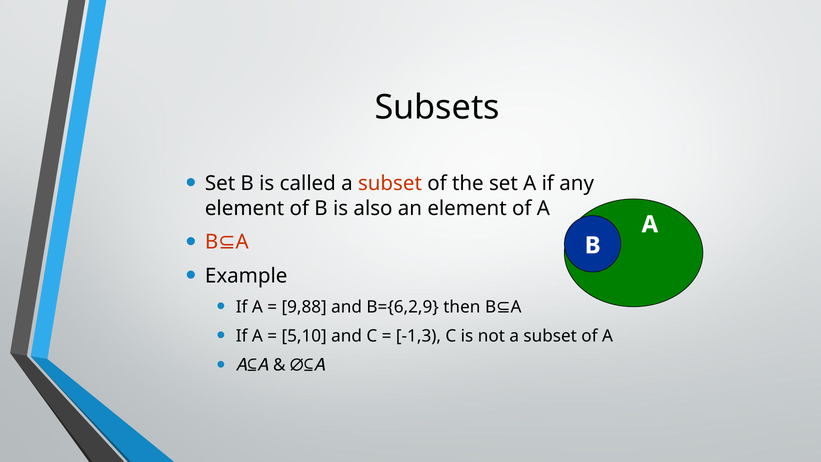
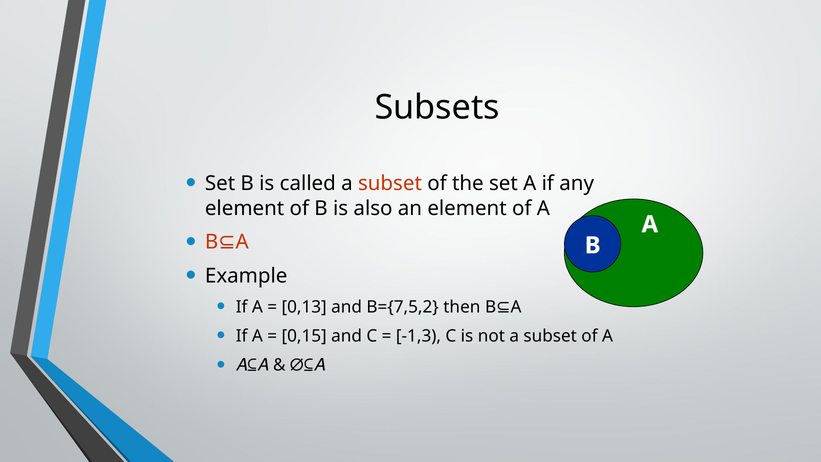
9,88: 9,88 -> 0,13
B={6,2,9: B={6,2,9 -> B={7,5,2
5,10: 5,10 -> 0,15
